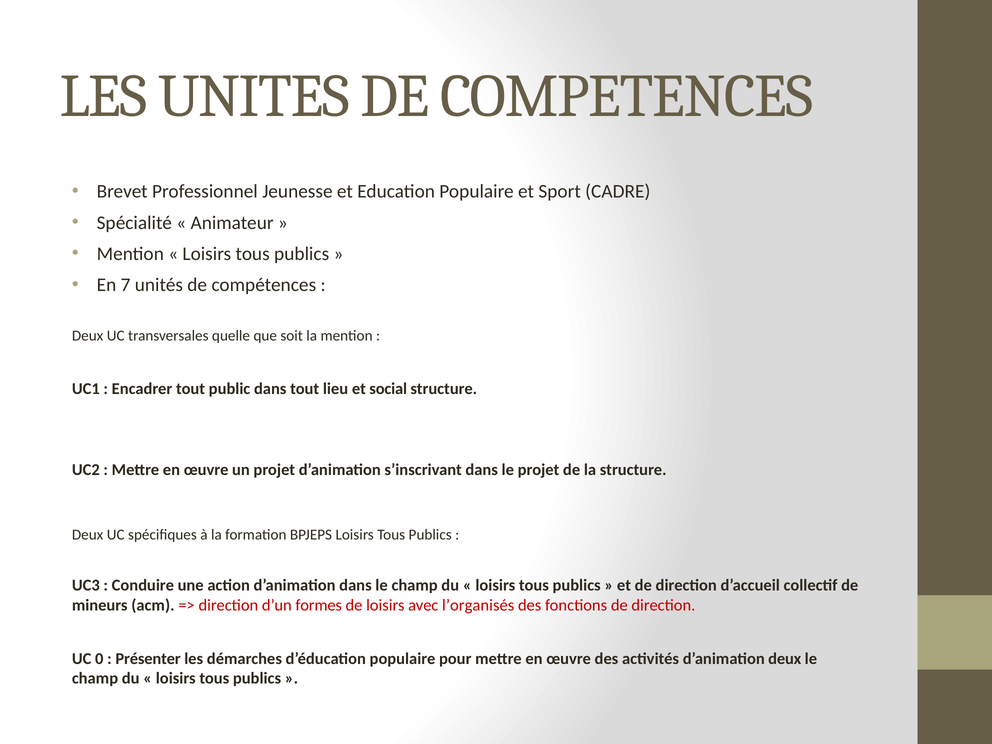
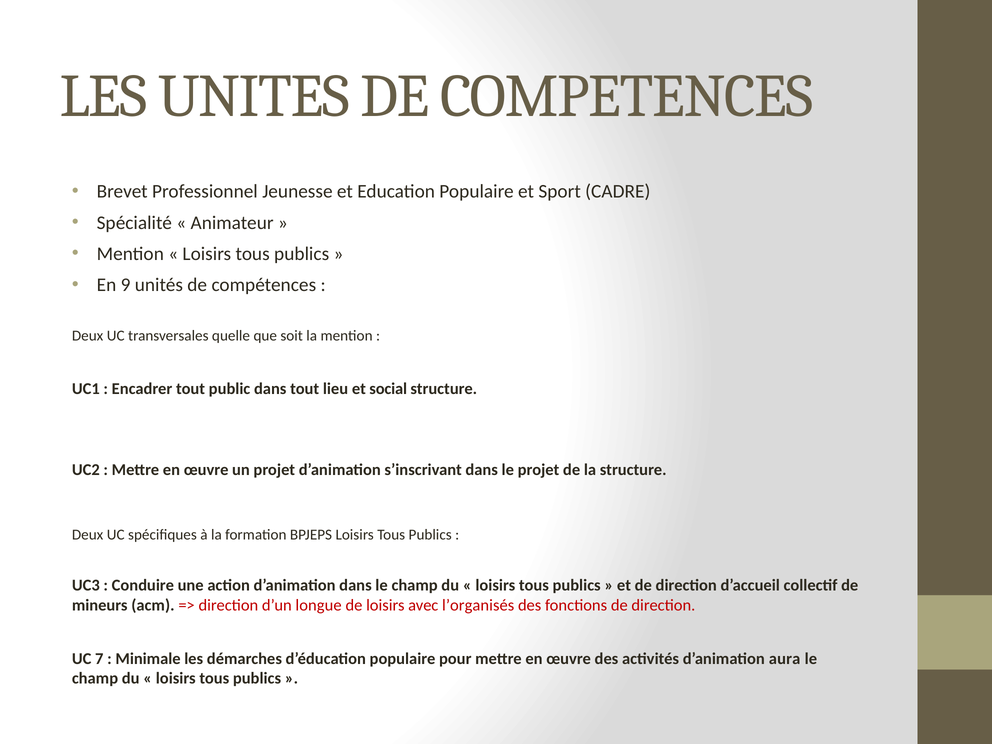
7: 7 -> 9
formes: formes -> longue
0: 0 -> 7
Présenter: Présenter -> Minimale
d’animation deux: deux -> aura
